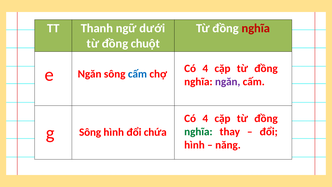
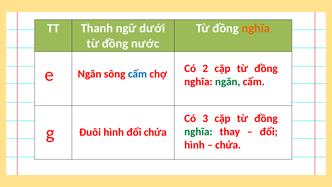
nghĩa at (256, 28) colour: red -> orange
chuột: chuột -> nước
chợ Có 4: 4 -> 2
ngăn at (228, 82) colour: purple -> green
4 at (205, 118): 4 -> 3
g Sông: Sông -> Đuôi
năng at (228, 145): năng -> chứa
